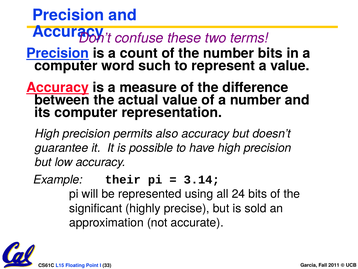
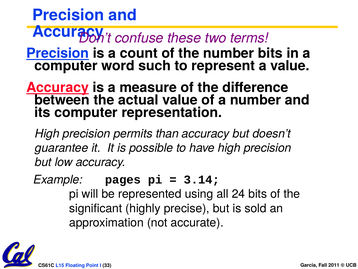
also: also -> than
their: their -> pages
